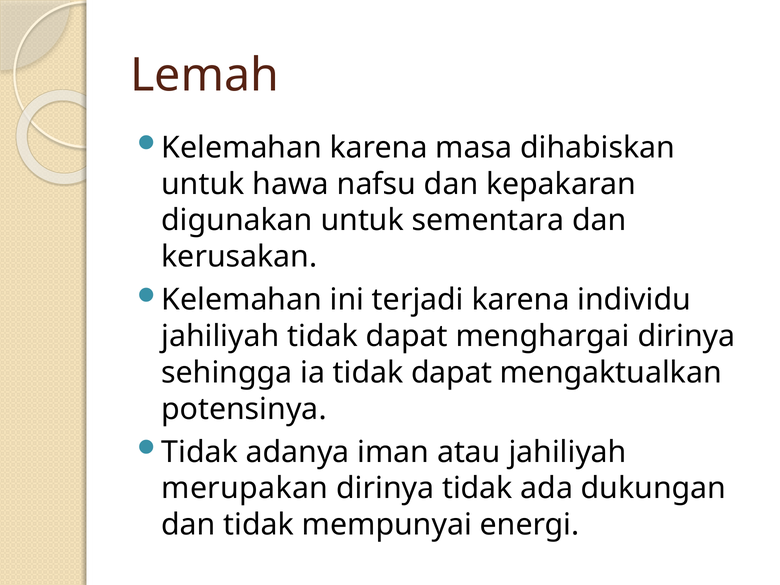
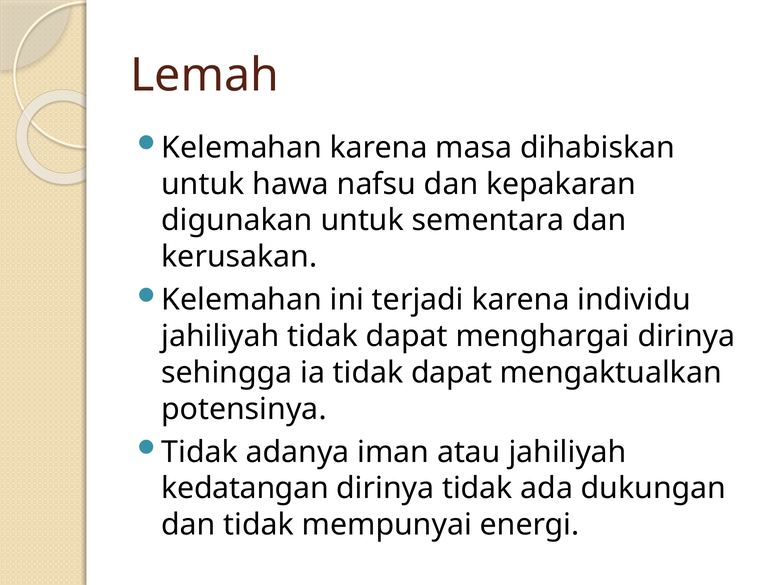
merupakan: merupakan -> kedatangan
